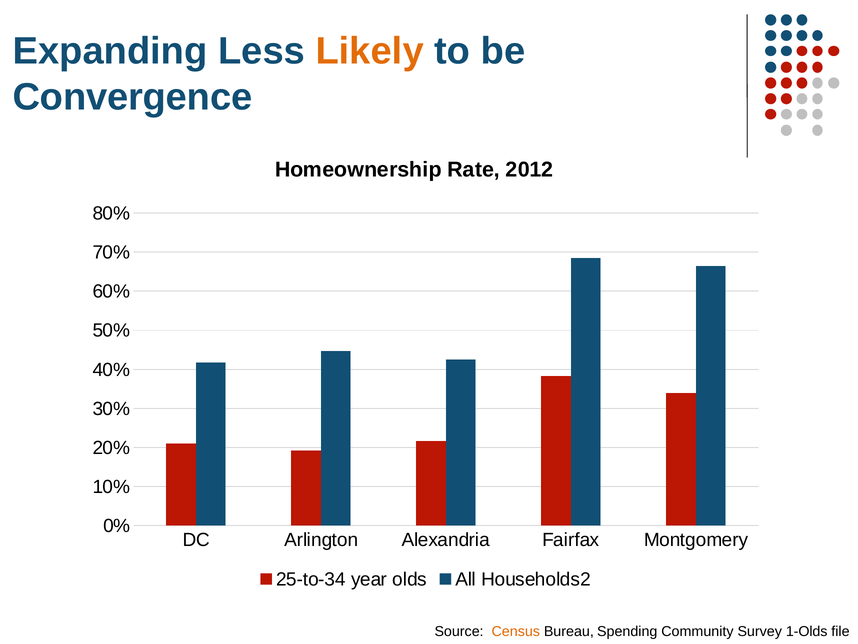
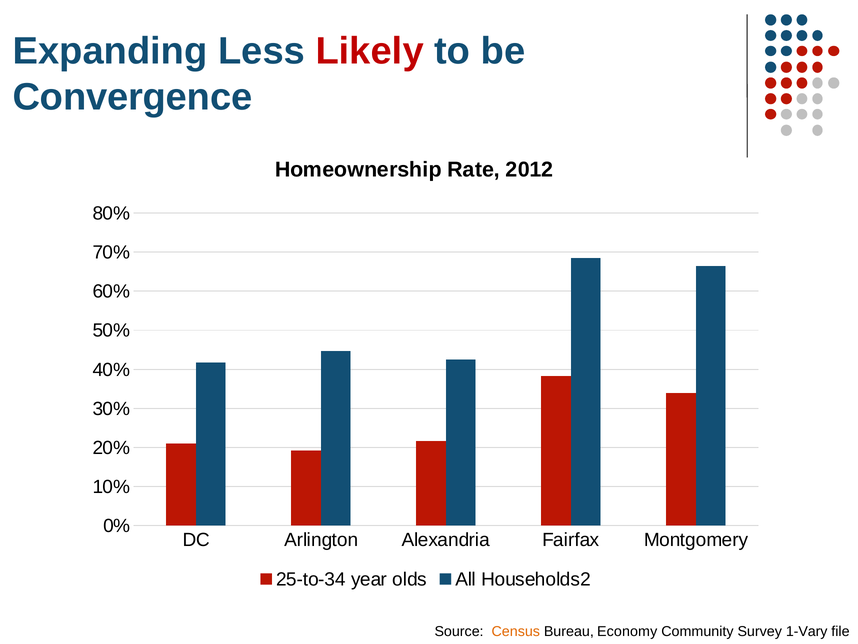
Likely colour: orange -> red
Spending: Spending -> Economy
1-Olds: 1-Olds -> 1-Vary
